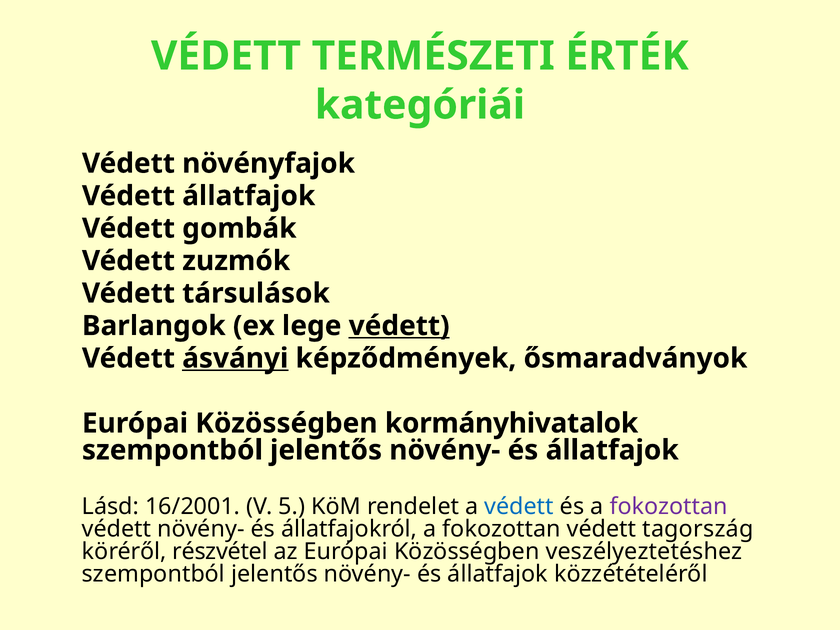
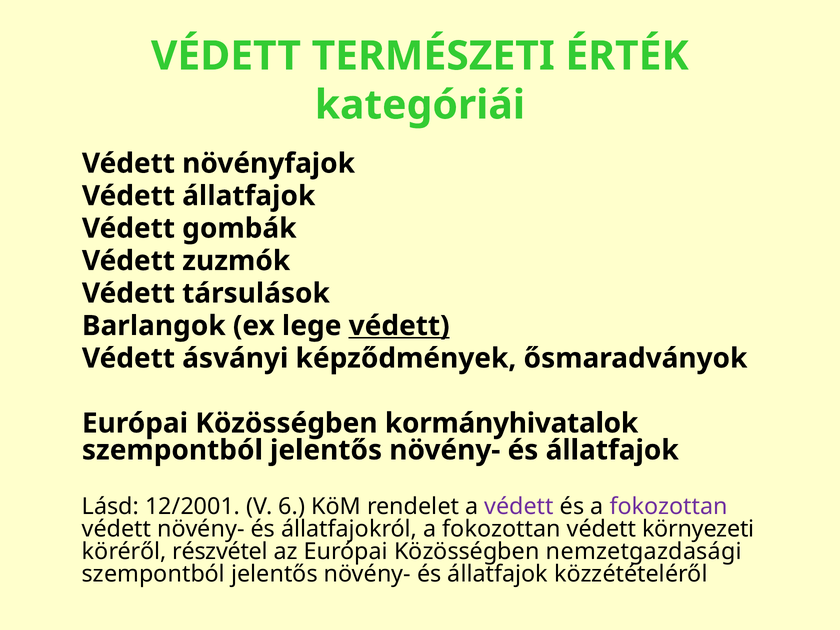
ásványi underline: present -> none
16/2001: 16/2001 -> 12/2001
5: 5 -> 6
védett at (519, 507) colour: blue -> purple
tagország: tagország -> környezeti
veszélyeztetéshez: veszélyeztetéshez -> nemzetgazdasági
